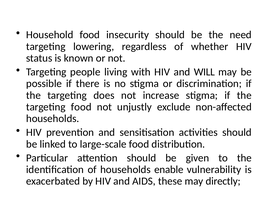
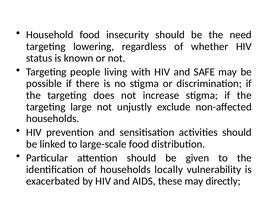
WILL: WILL -> SAFE
targeting food: food -> large
enable: enable -> locally
